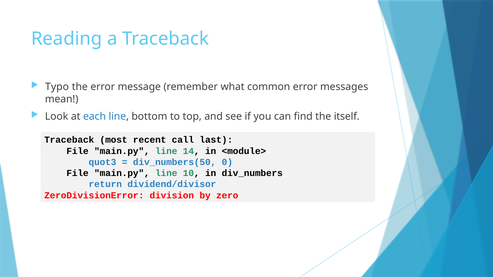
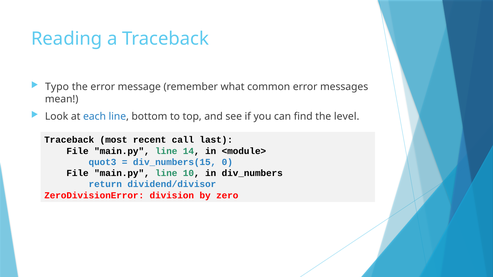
itself: itself -> level
div_numbers(50: div_numbers(50 -> div_numbers(15
